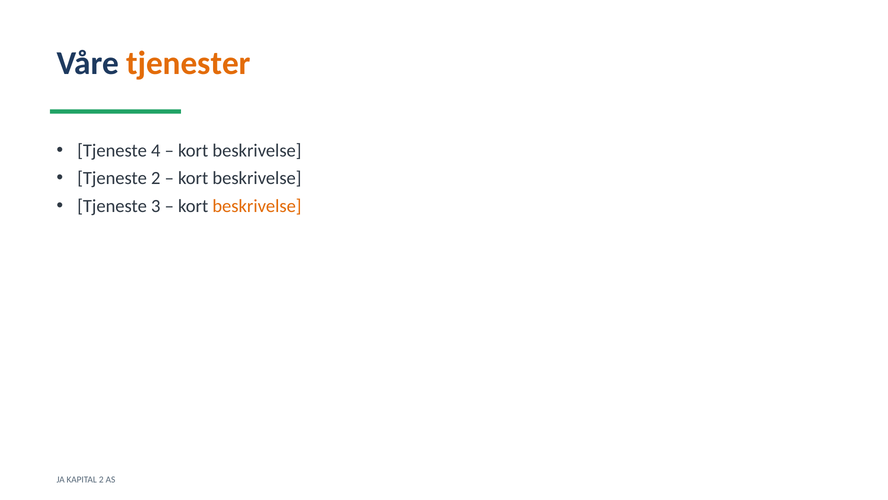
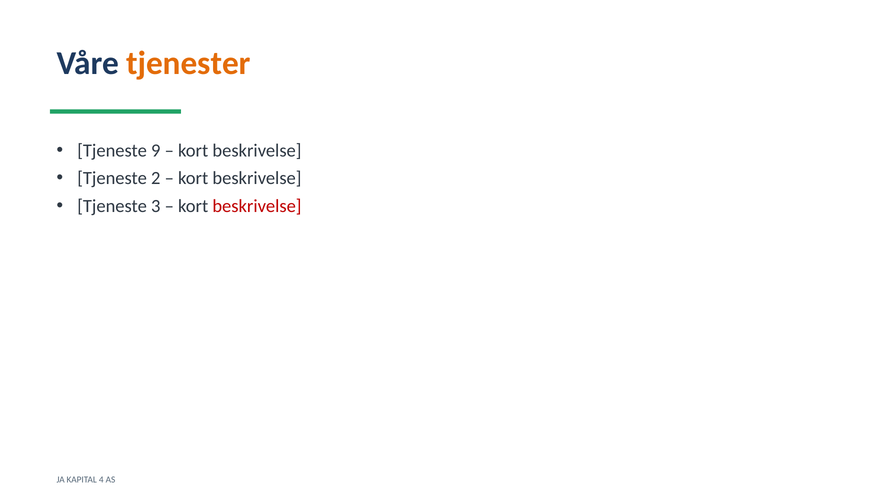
4: 4 -> 9
beskrivelse at (257, 206) colour: orange -> red
KAPITAL 2: 2 -> 4
